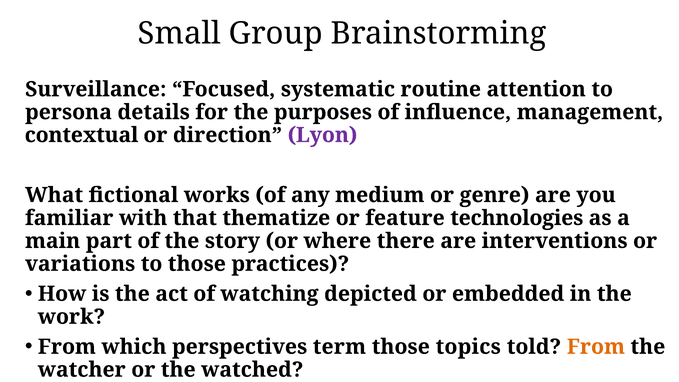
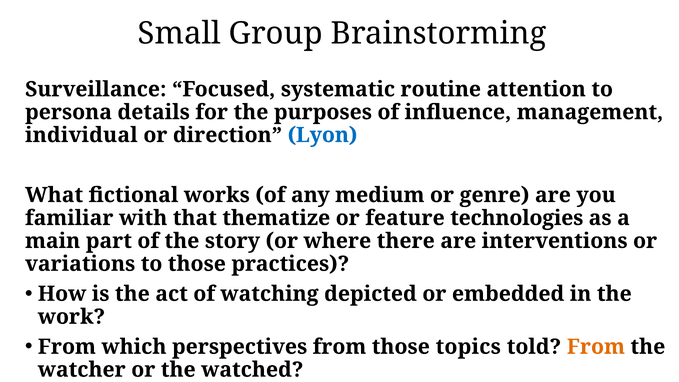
contextual: contextual -> individual
Lyon colour: purple -> blue
perspectives term: term -> from
